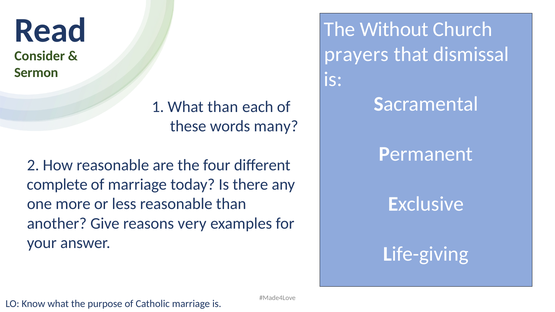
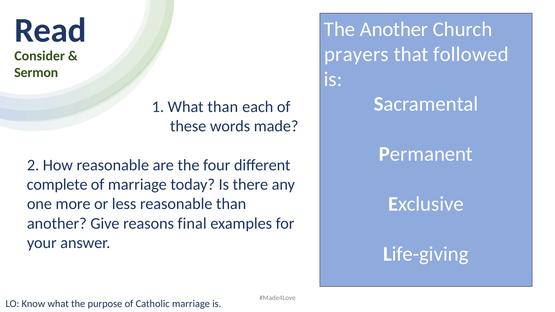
The Without: Without -> Another
dismissal: dismissal -> followed
many: many -> made
very: very -> final
